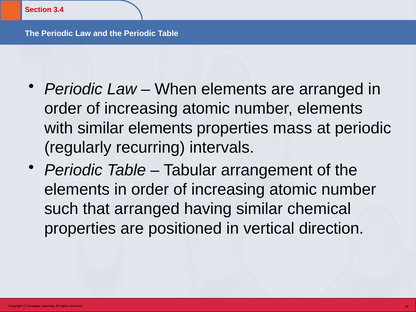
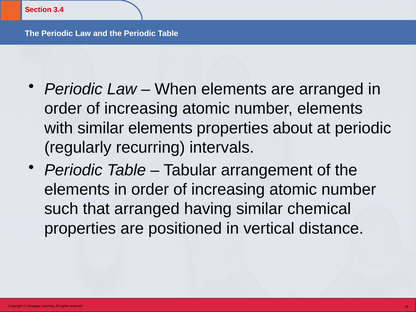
mass: mass -> about
direction: direction -> distance
